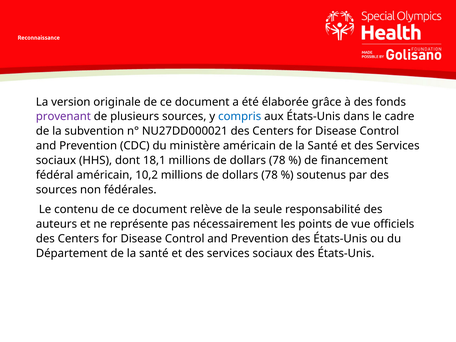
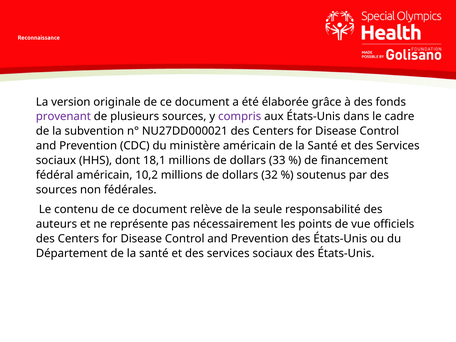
compris colour: blue -> purple
78 at (277, 160): 78 -> 33
78 at (270, 175): 78 -> 32
